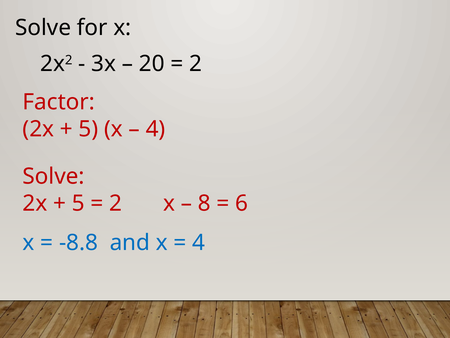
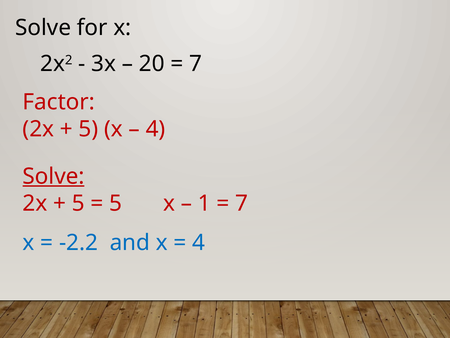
2 at (196, 64): 2 -> 7
Solve at (54, 176) underline: none -> present
2 at (116, 203): 2 -> 5
8: 8 -> 1
6 at (242, 203): 6 -> 7
-8.8: -8.8 -> -2.2
